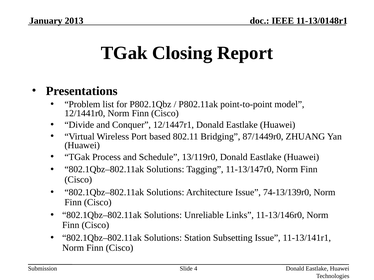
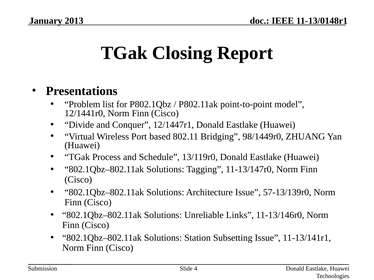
87/1449r0: 87/1449r0 -> 98/1449r0
74-13/139r0: 74-13/139r0 -> 57-13/139r0
